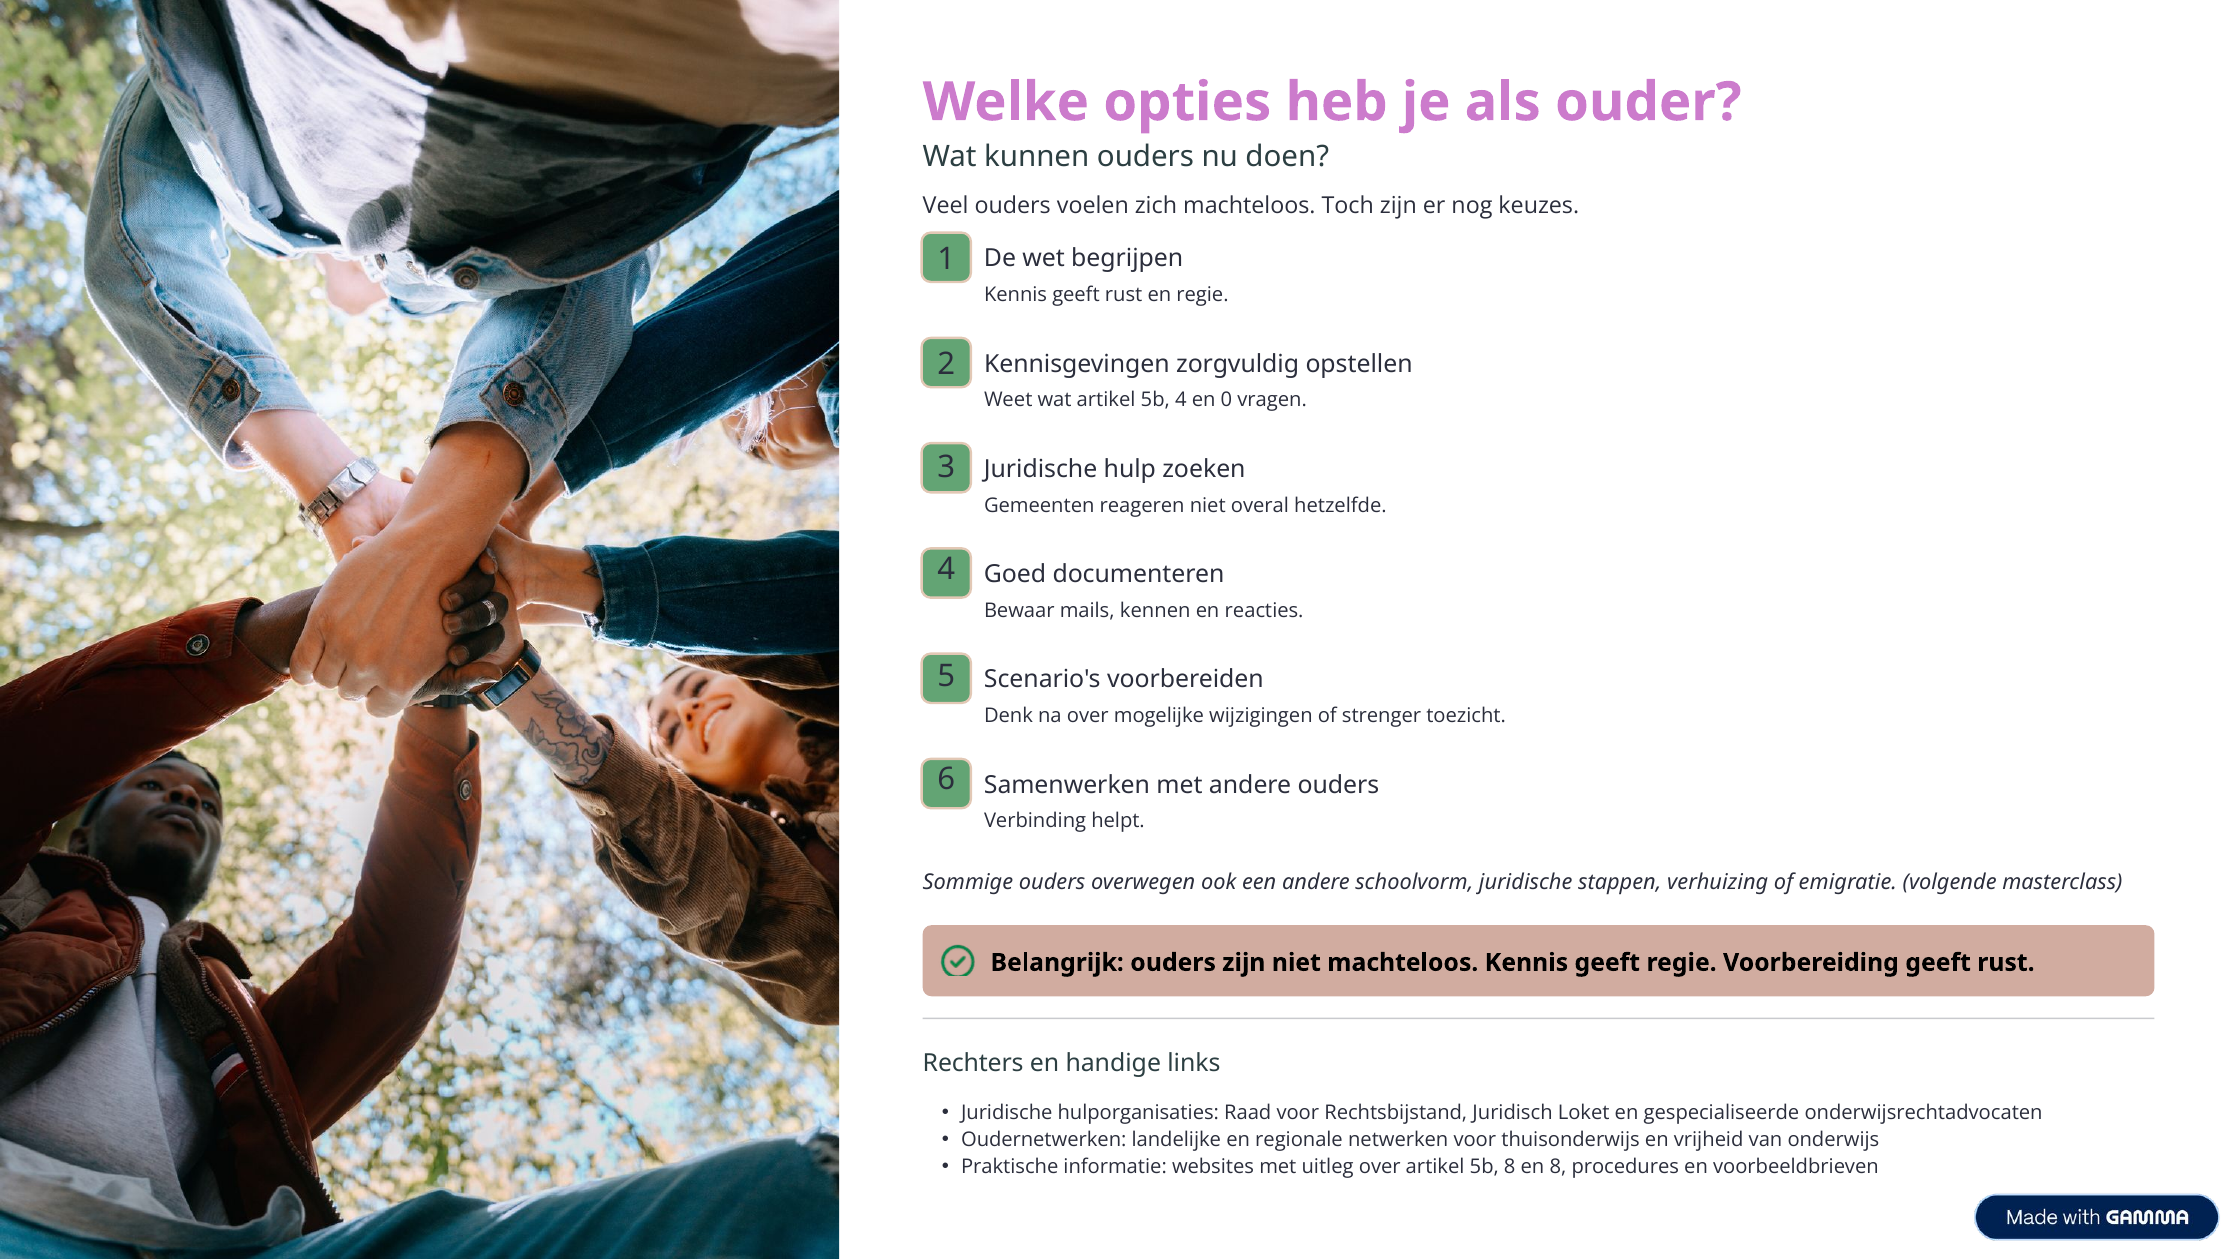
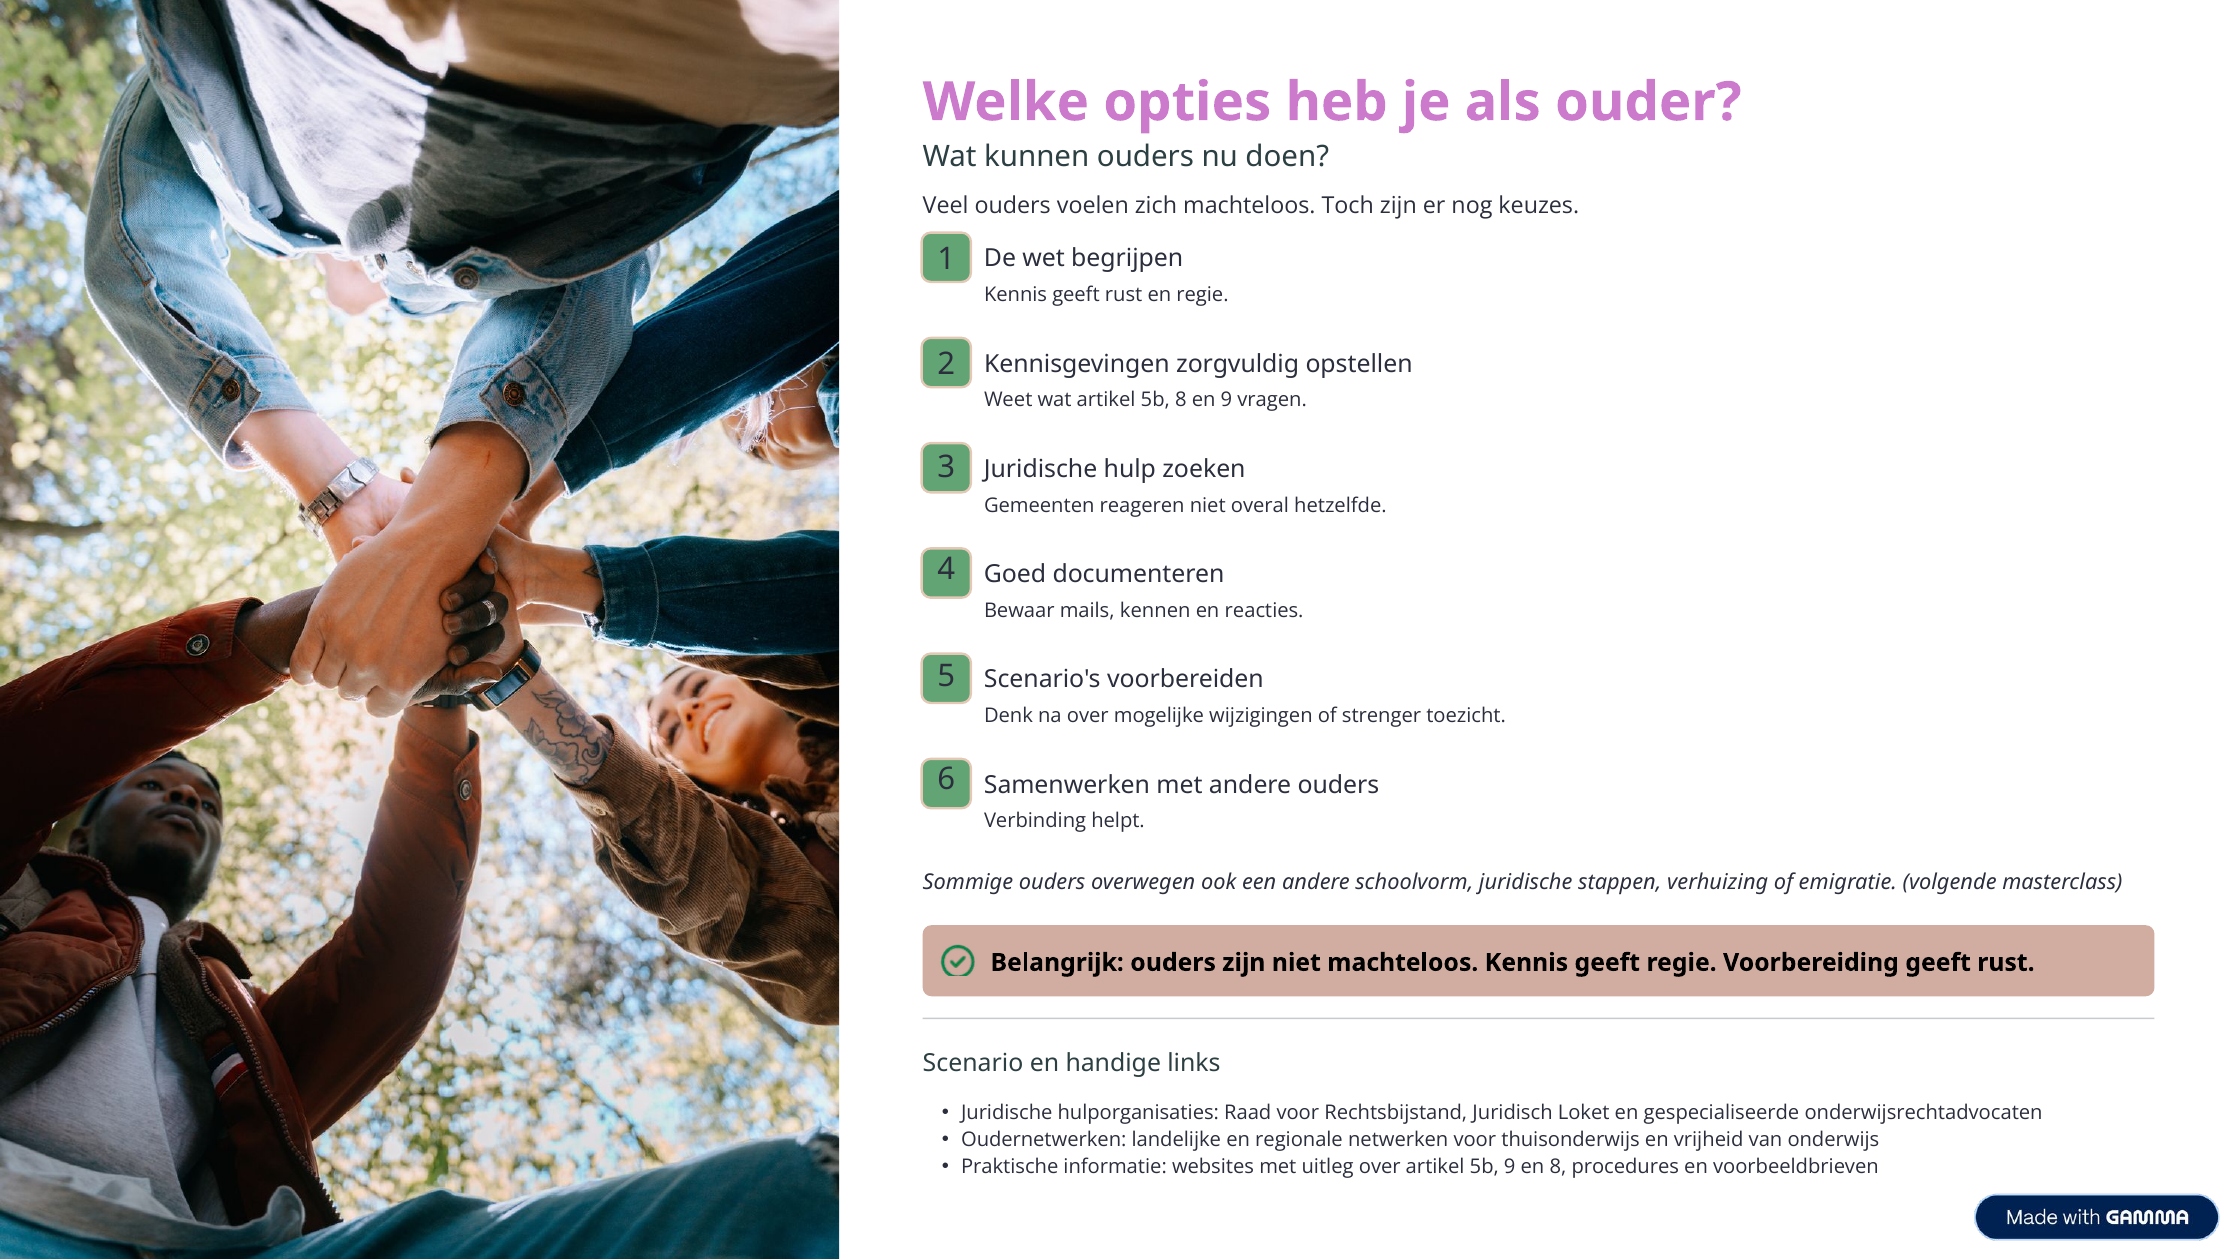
5b 4: 4 -> 8
en 0: 0 -> 9
Rechters: Rechters -> Scenario
5b 8: 8 -> 9
